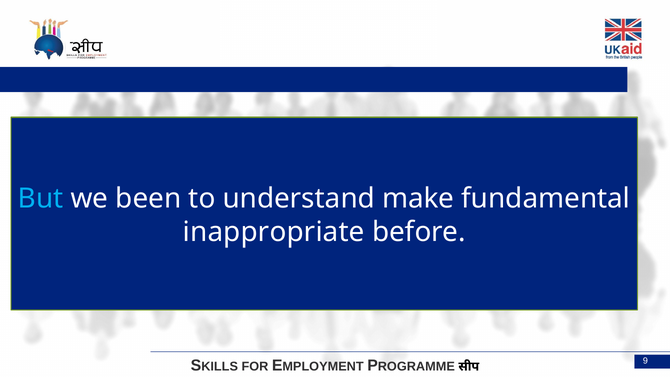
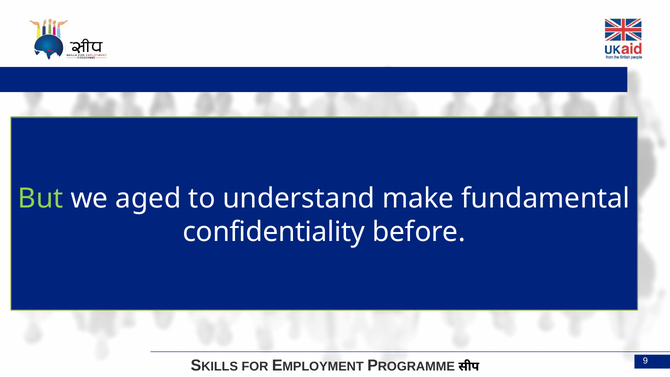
But colour: light blue -> light green
been: been -> aged
inappropriate: inappropriate -> confidentiality
